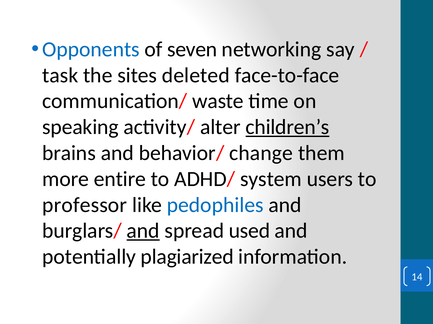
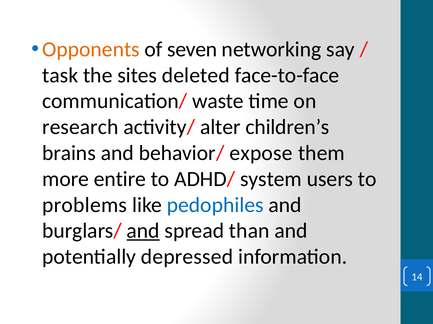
Opponents colour: blue -> orange
speaking: speaking -> research
children’s underline: present -> none
change: change -> expose
professor: professor -> problems
used: used -> than
plagiarized: plagiarized -> depressed
